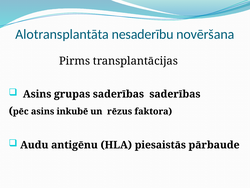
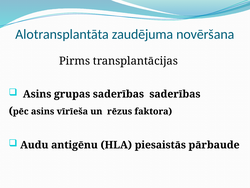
nesaderību: nesaderību -> zaudējuma
inkubē: inkubē -> vīrīeša
